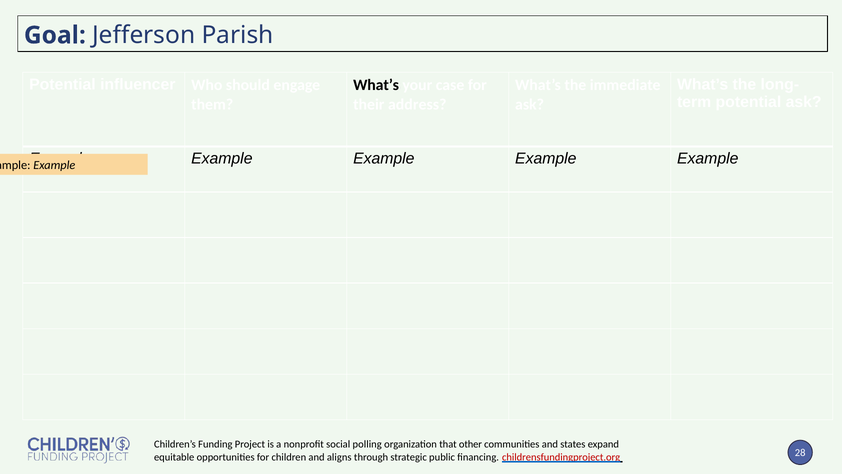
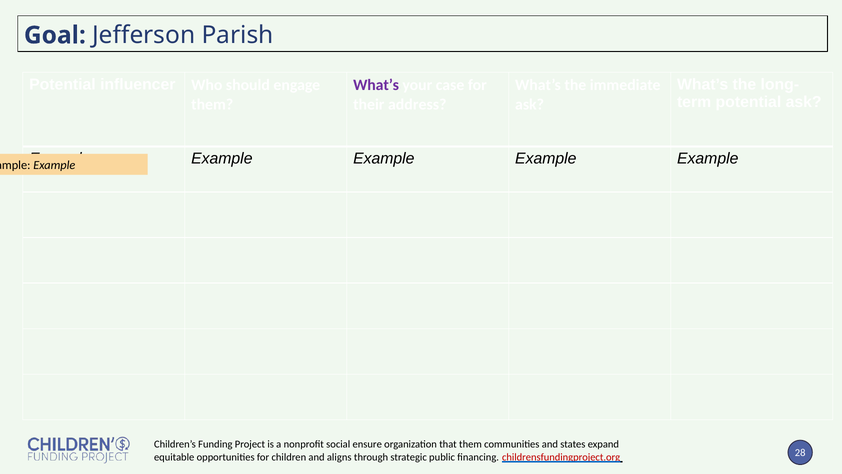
What’s at (376, 85) colour: black -> purple
polling: polling -> ensure
that other: other -> them
